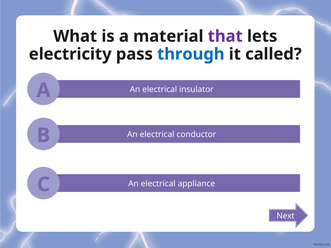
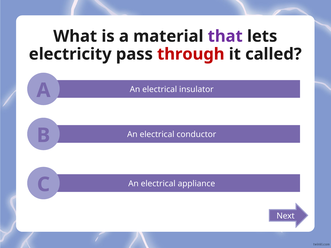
through colour: blue -> red
